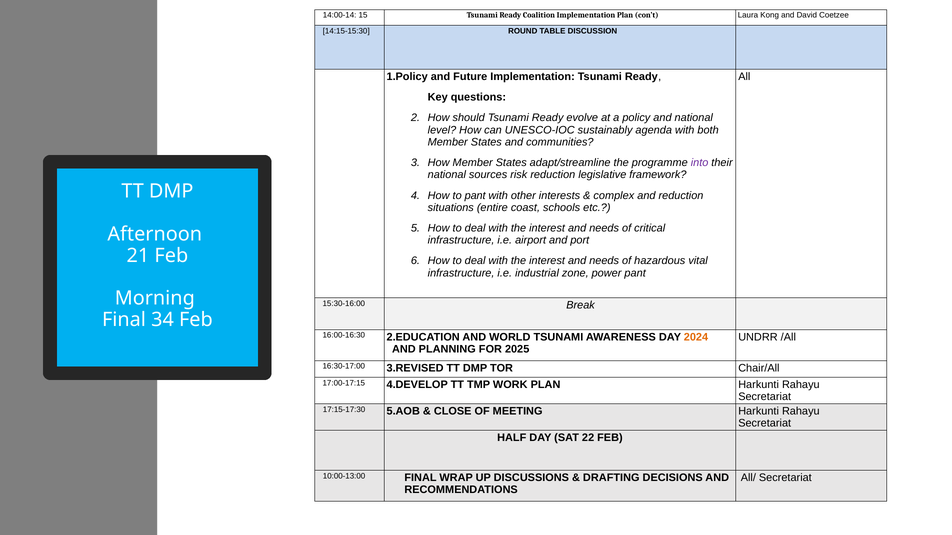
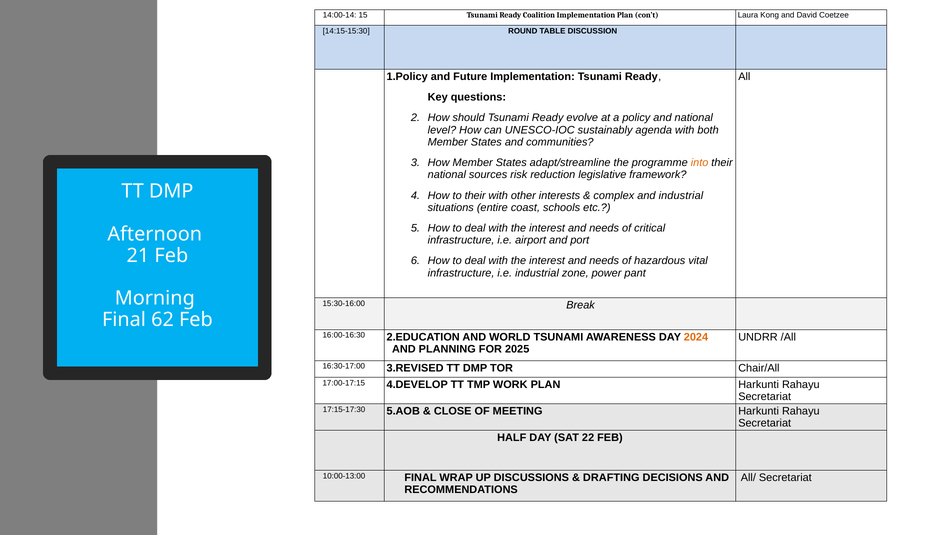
into colour: purple -> orange
to pant: pant -> their
and reduction: reduction -> industrial
34: 34 -> 62
